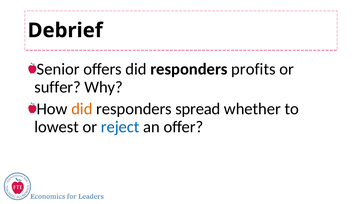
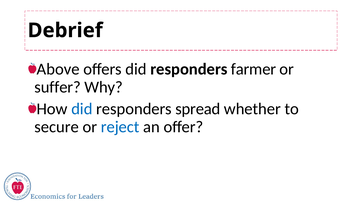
Senior: Senior -> Above
profits: profits -> farmer
did at (82, 109) colour: orange -> blue
lowest: lowest -> secure
